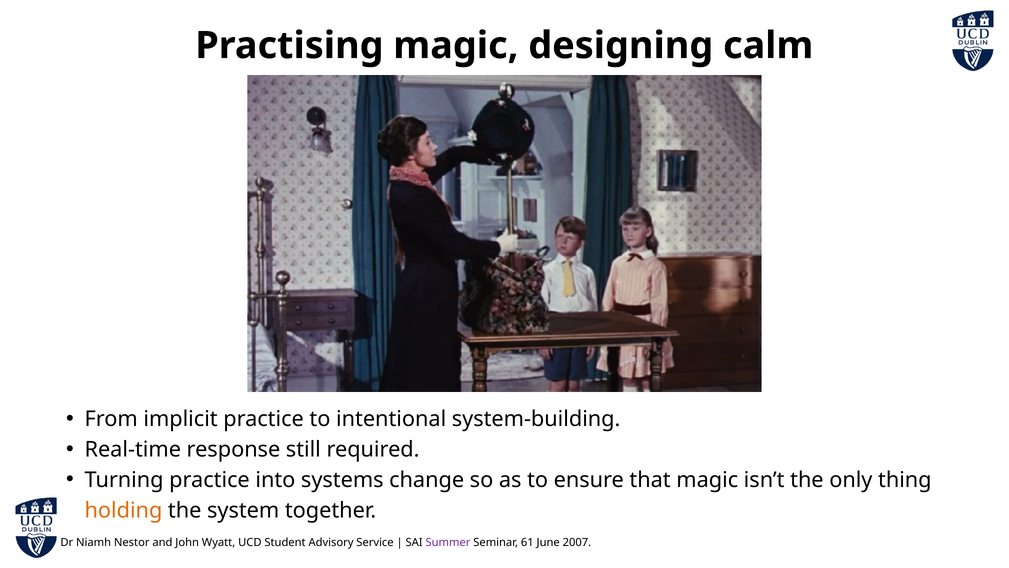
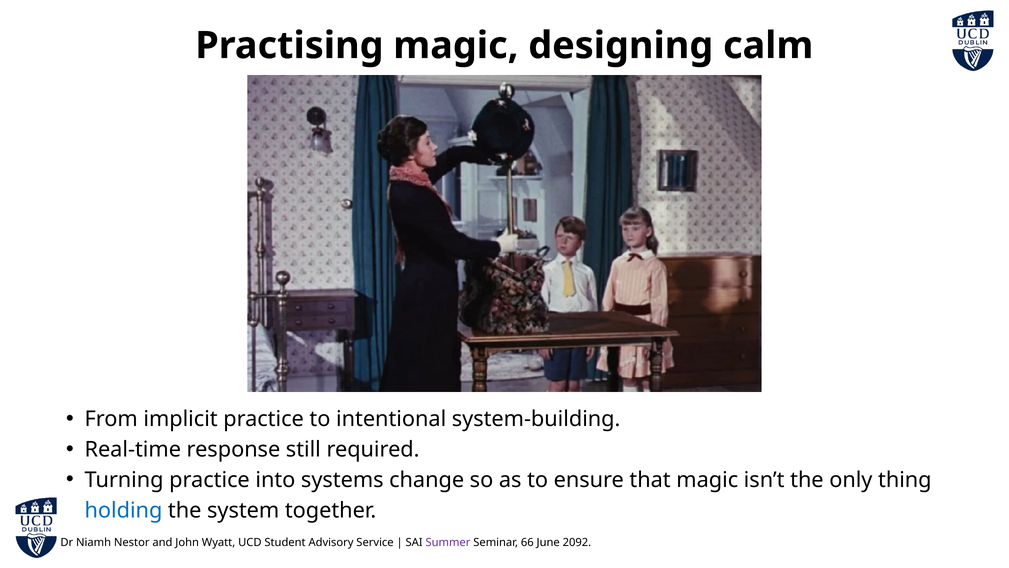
holding colour: orange -> blue
61: 61 -> 66
2007: 2007 -> 2092
